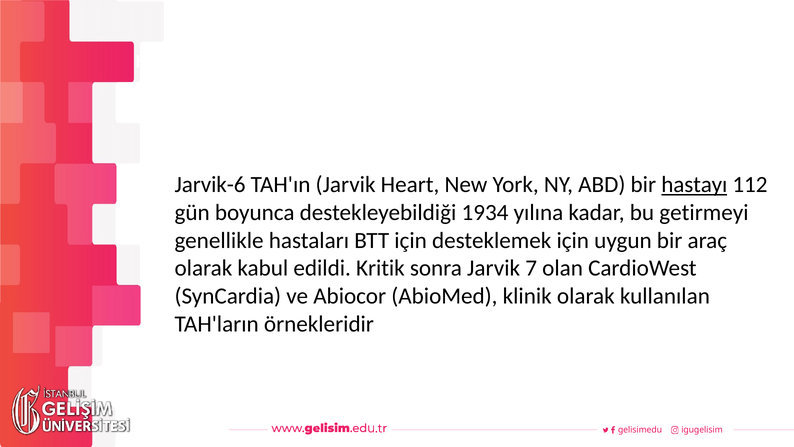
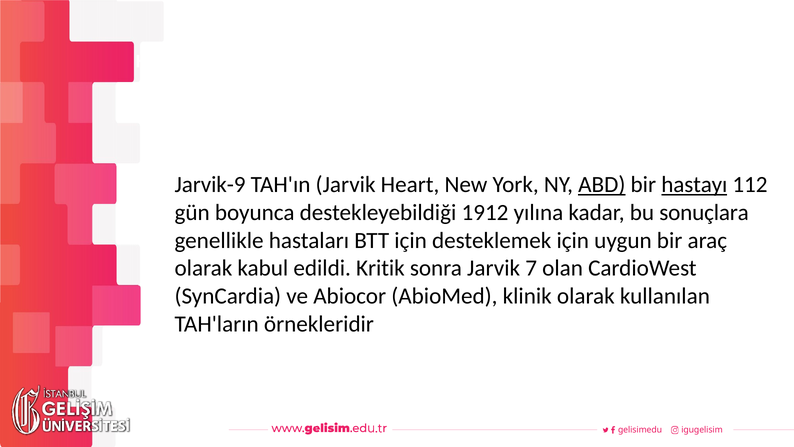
Jarvik-6: Jarvik-6 -> Jarvik-9
ABD underline: none -> present
1934: 1934 -> 1912
getirmeyi: getirmeyi -> sonuçlara
